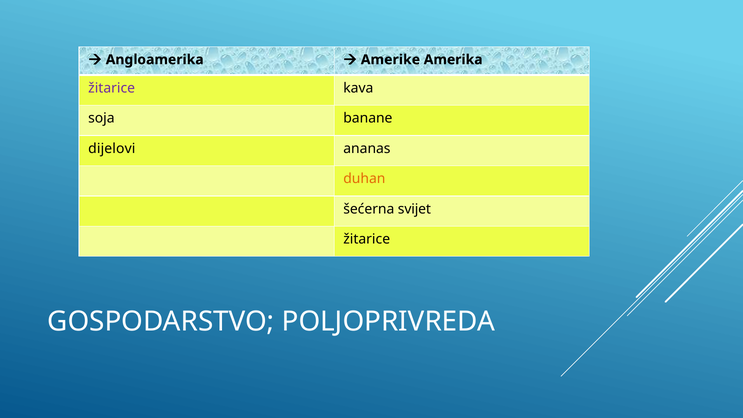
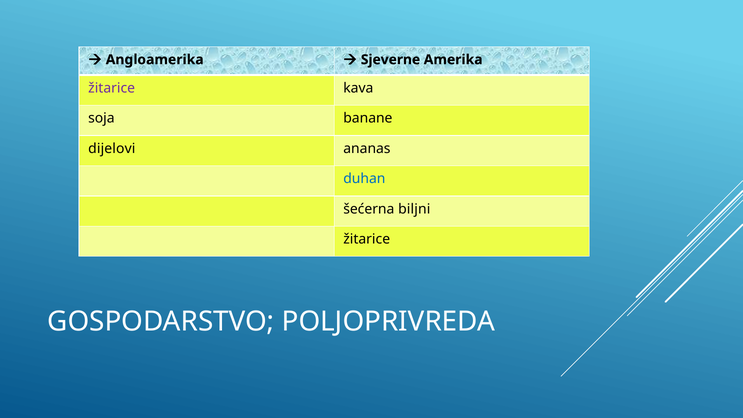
Amerike: Amerike -> Sjeverne
duhan colour: orange -> blue
svijet: svijet -> biljni
